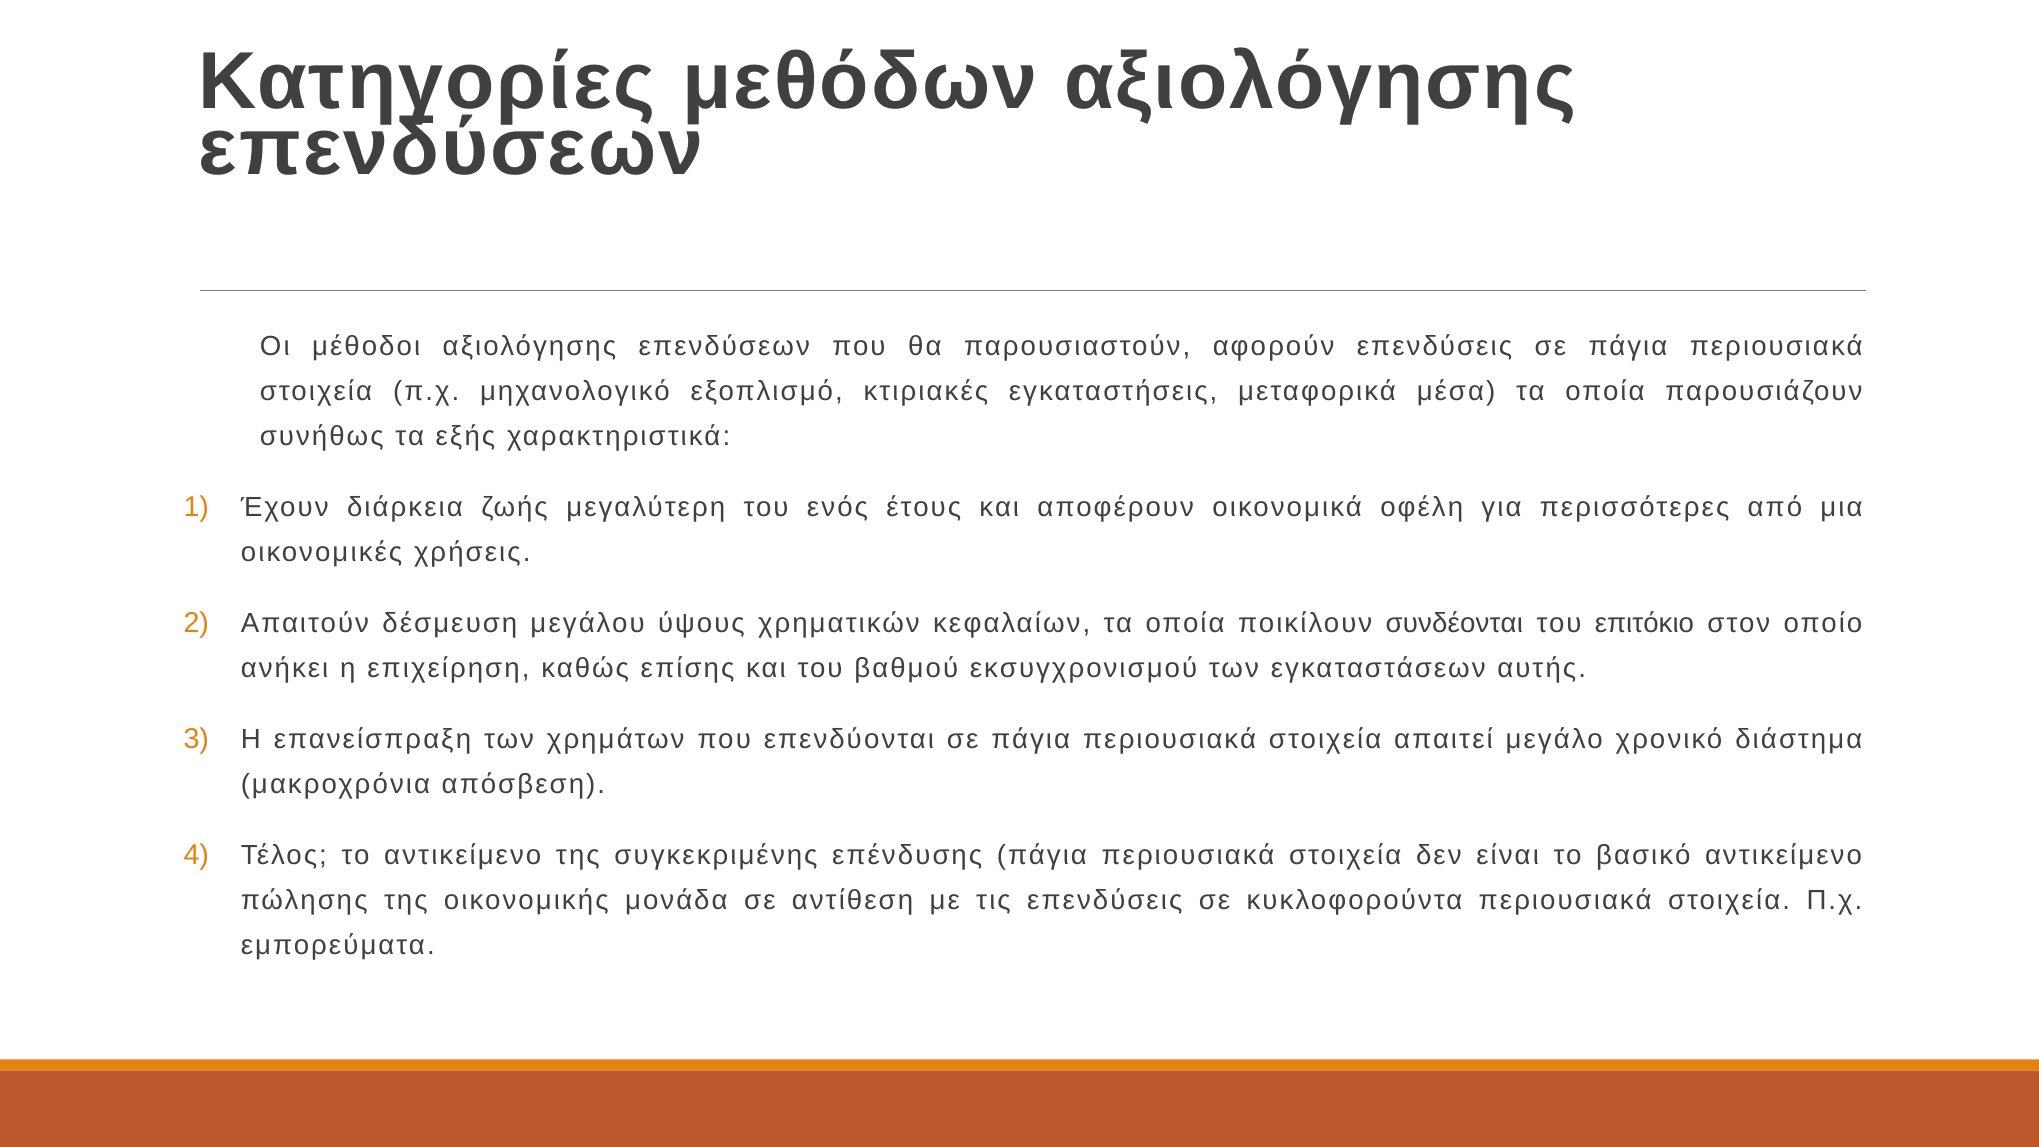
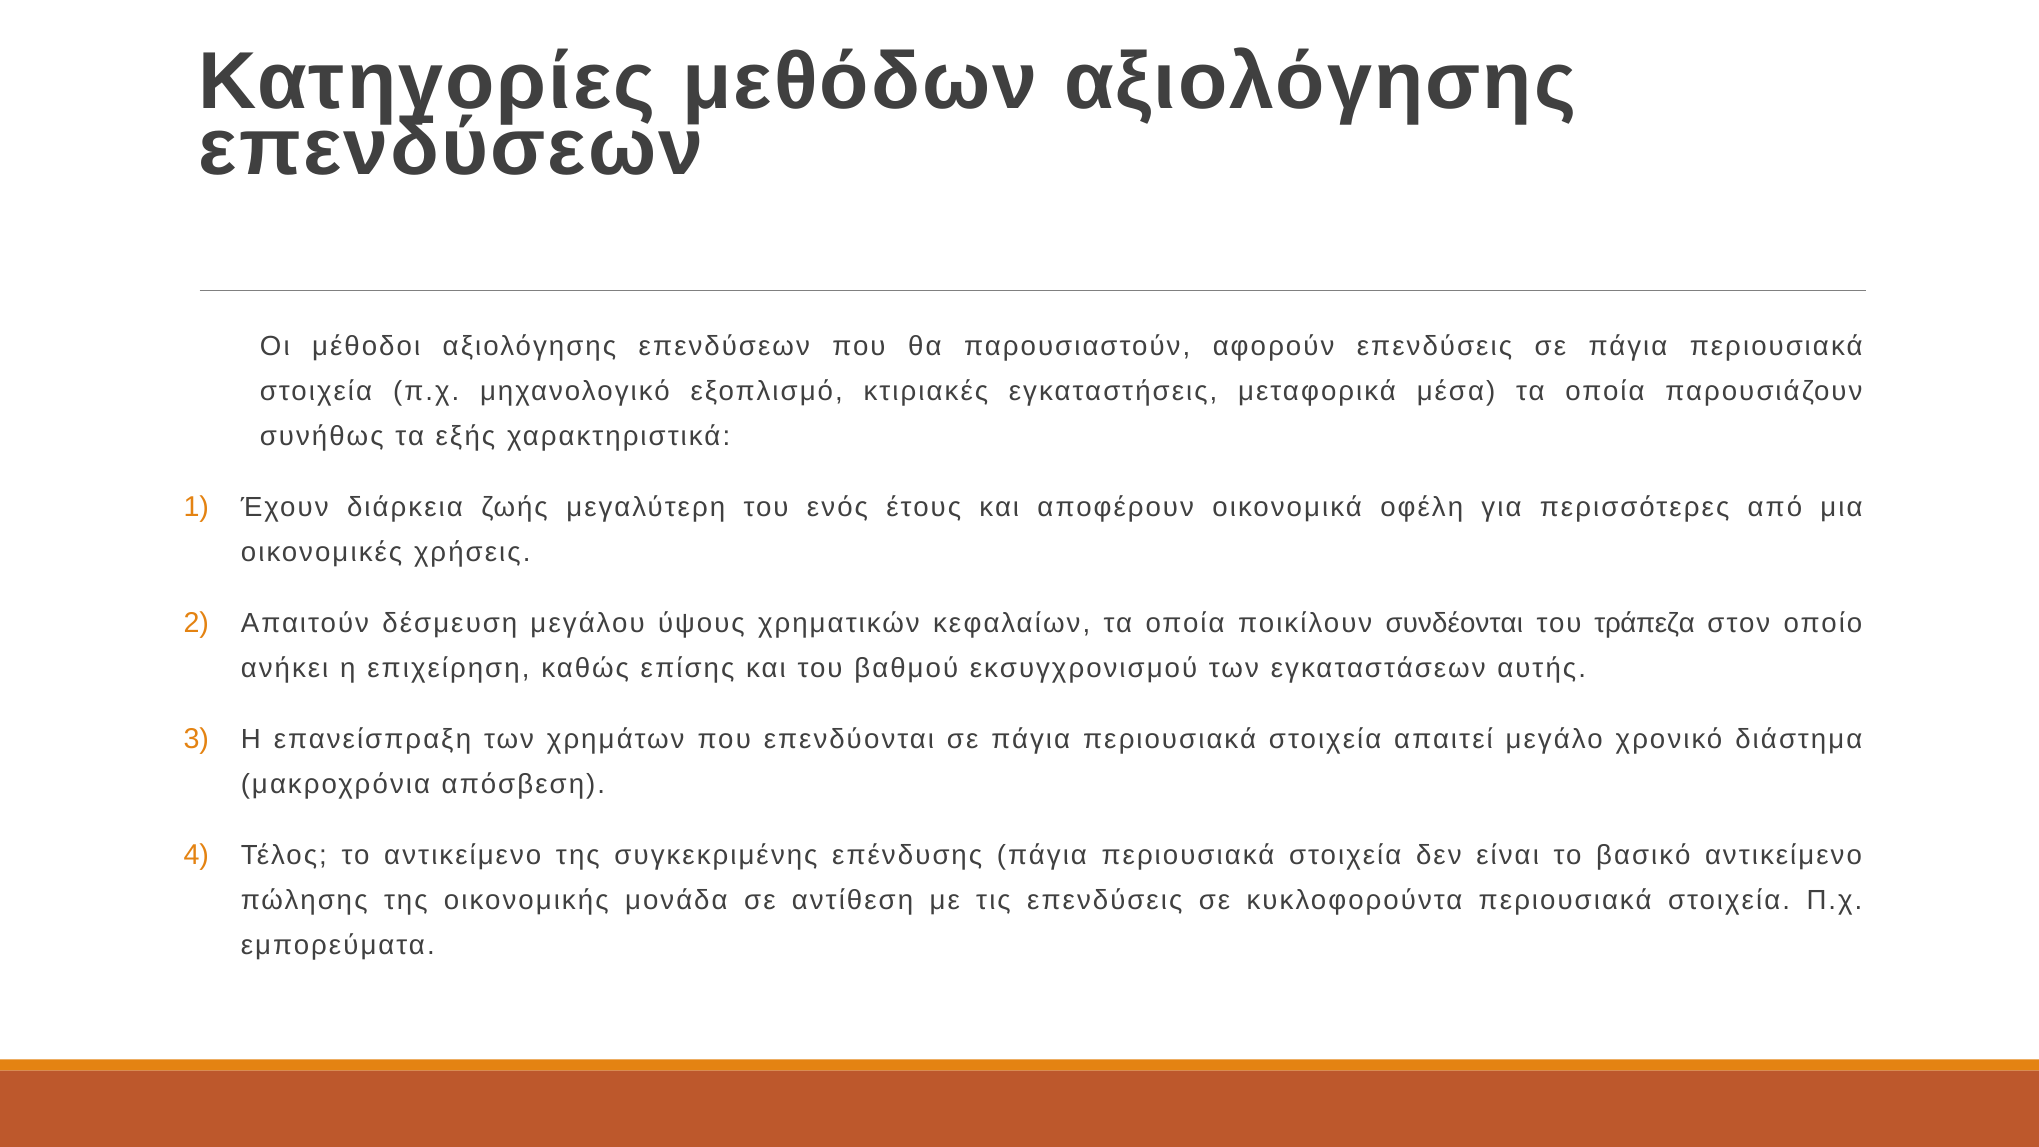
επιτόκιο: επιτόκιο -> τράπεζα
